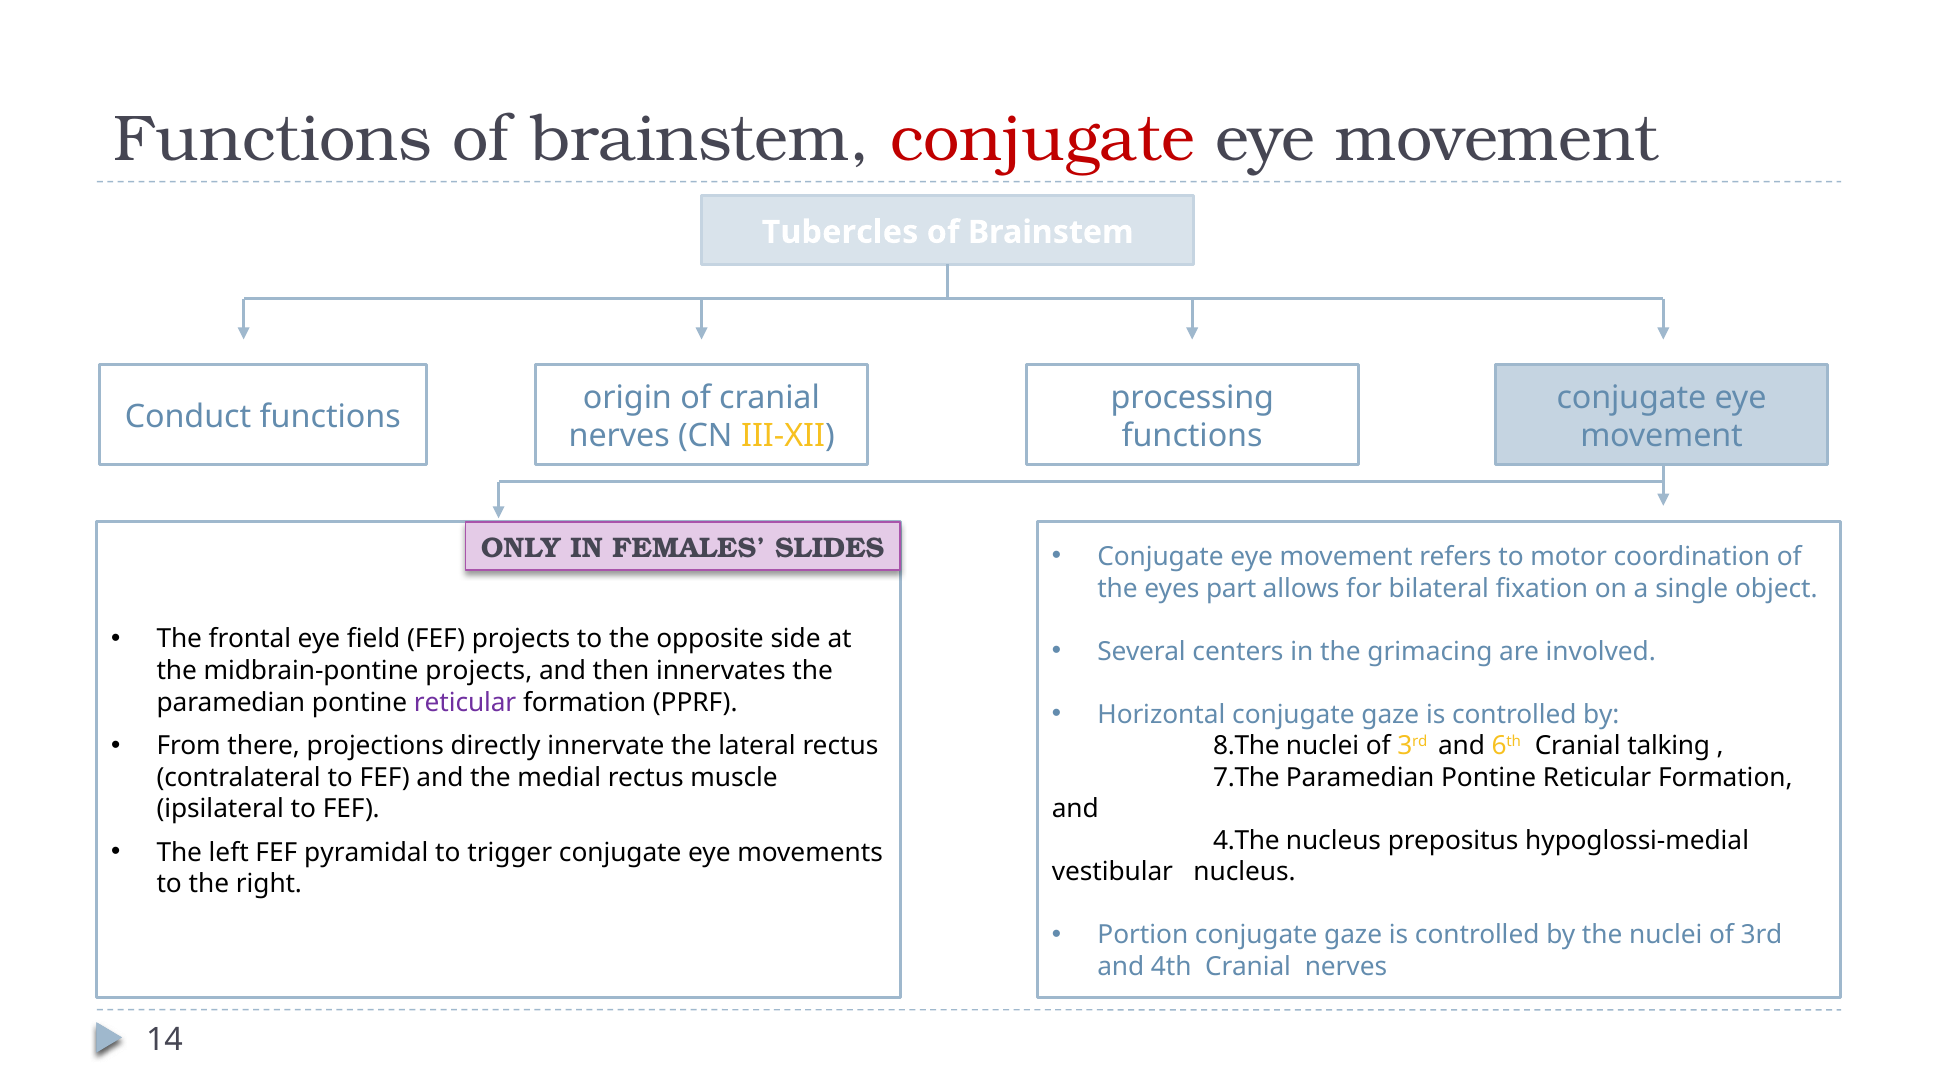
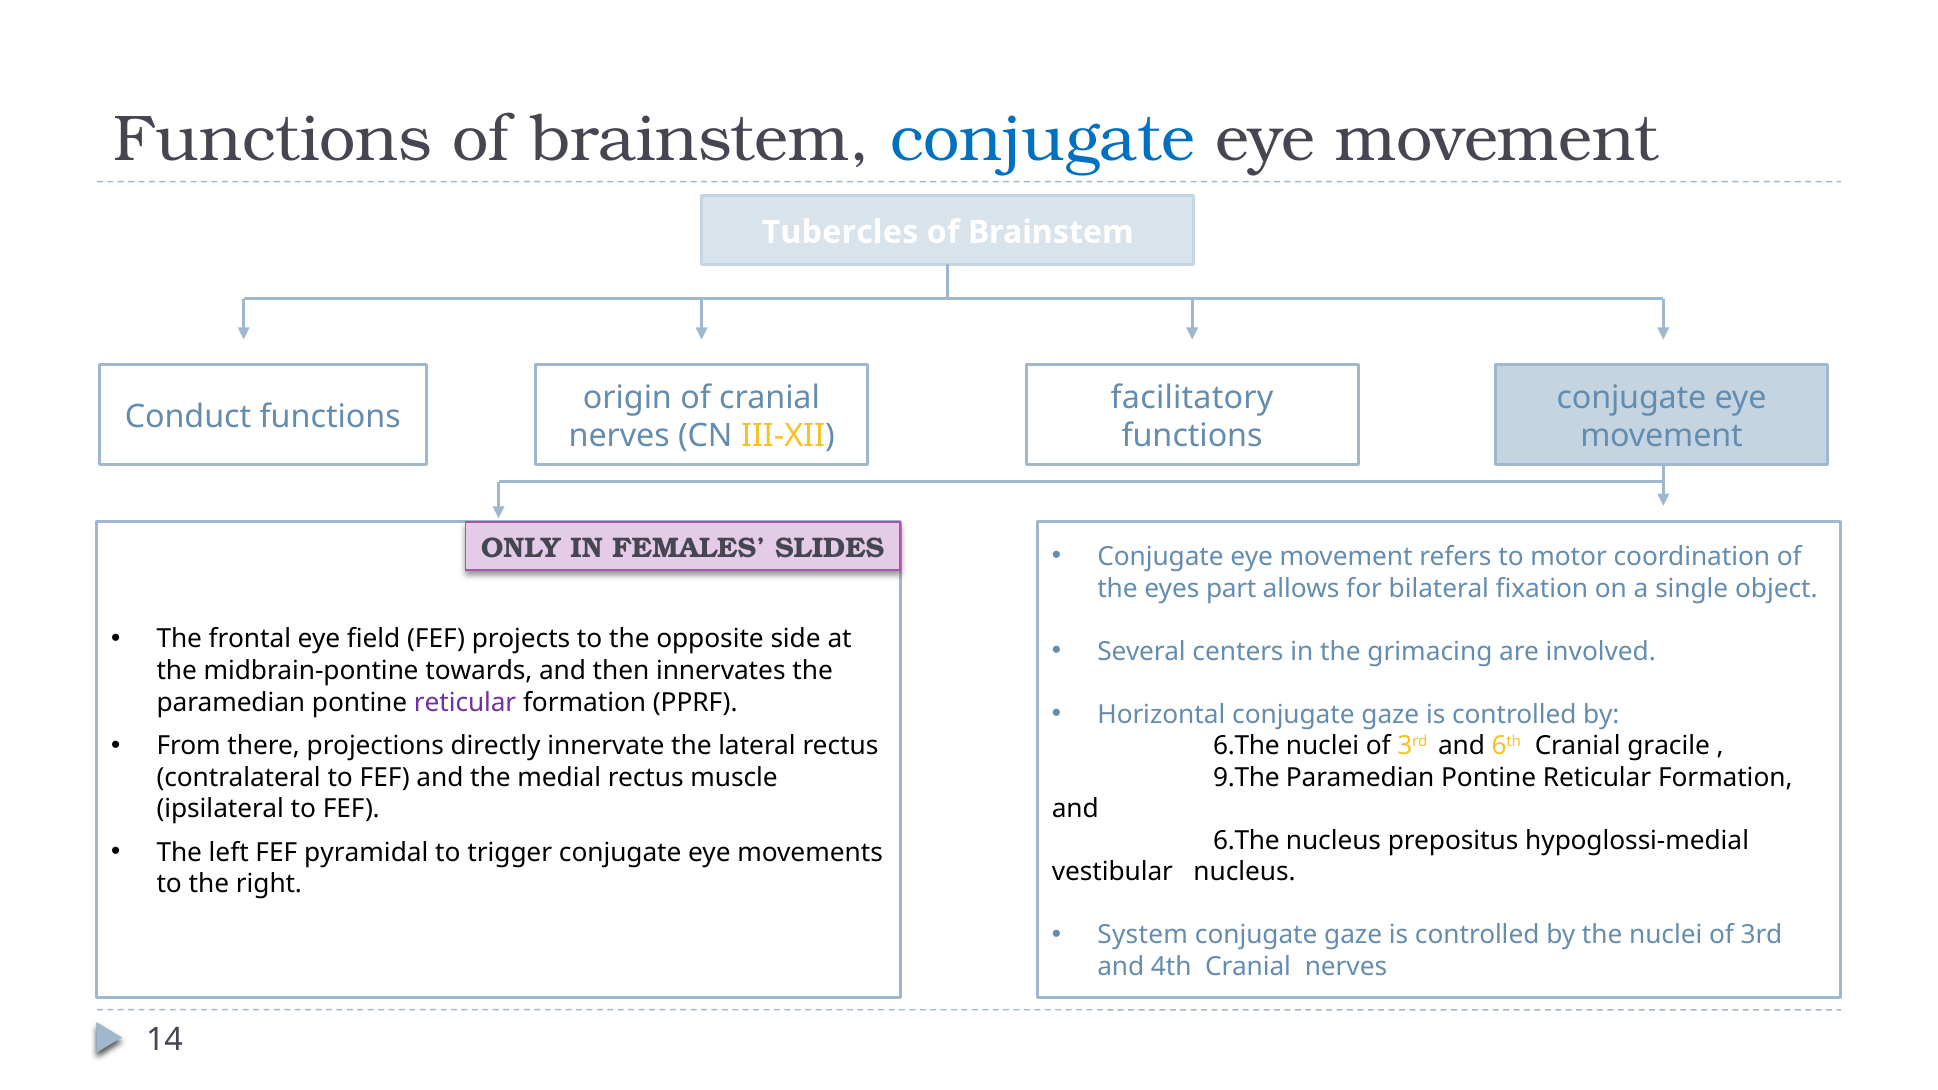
conjugate at (1043, 139) colour: red -> blue
processing: processing -> facilitatory
midbrain-pontine projects: projects -> towards
8.The at (1246, 746): 8.The -> 6.The
talking: talking -> gracile
7.The: 7.The -> 9.The
4.The at (1246, 841): 4.The -> 6.The
Portion: Portion -> System
